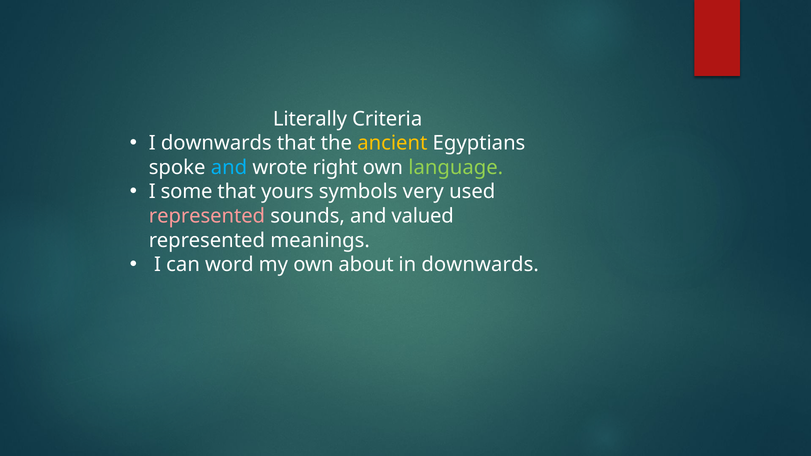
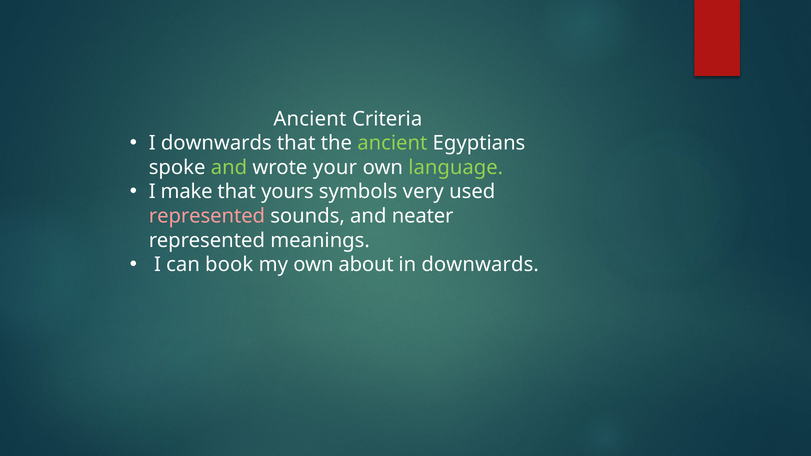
Literally at (310, 119): Literally -> Ancient
ancient at (392, 143) colour: yellow -> light green
and at (229, 168) colour: light blue -> light green
right: right -> your
some: some -> make
valued: valued -> neater
word: word -> book
